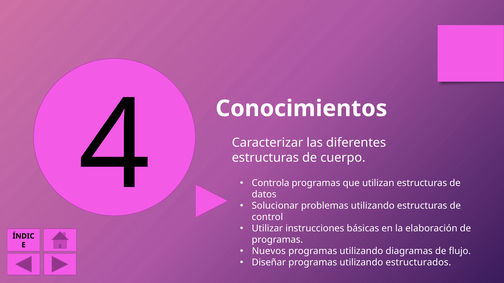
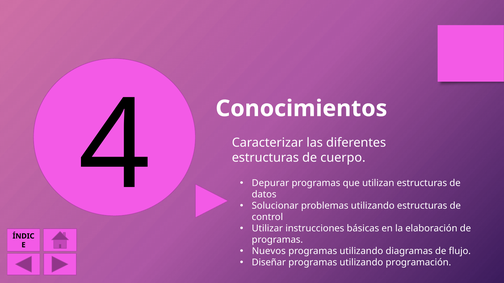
Controla: Controla -> Depurar
estructurados: estructurados -> programación
